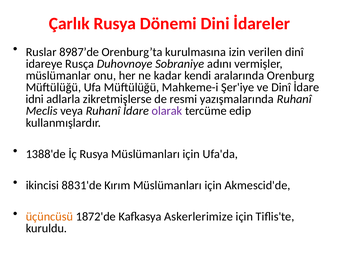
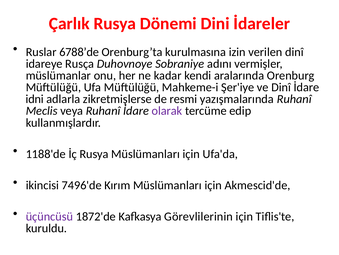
8987’de: 8987’de -> 6788’de
1388'de: 1388'de -> 1188'de
8831'de: 8831'de -> 7496'de
üçüncüsü colour: orange -> purple
Askerlerimize: Askerlerimize -> Görevlilerinin
